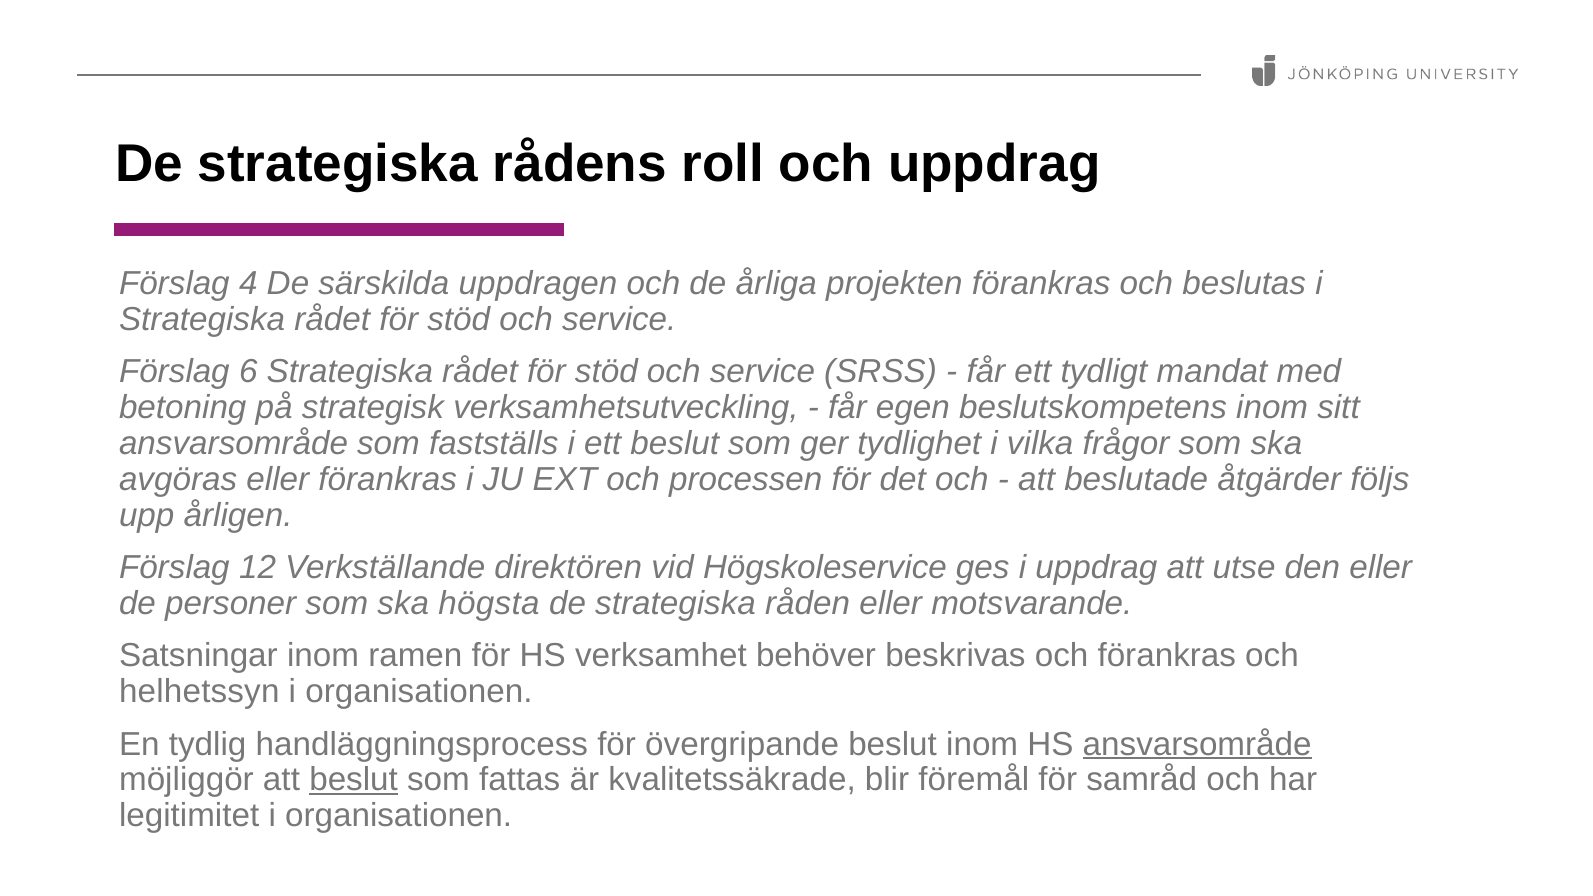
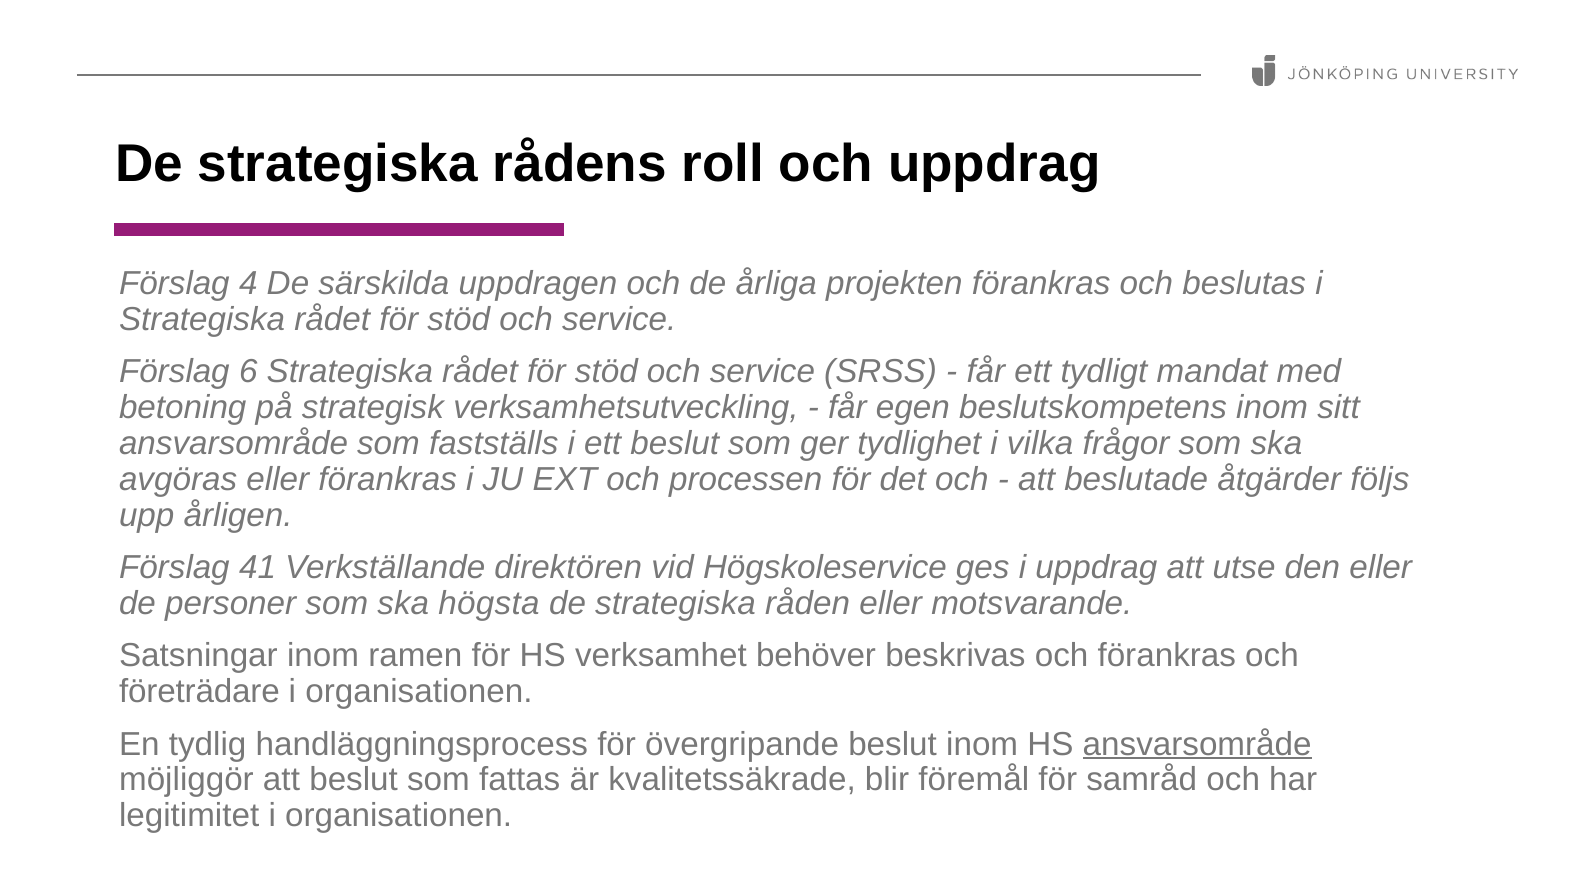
12: 12 -> 41
helhetssyn: helhetssyn -> företrädare
beslut at (354, 780) underline: present -> none
